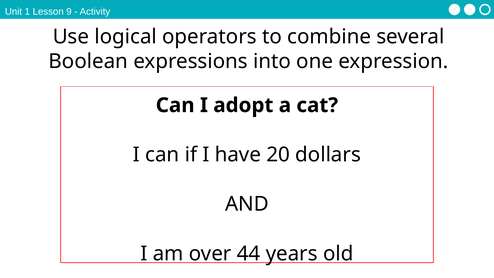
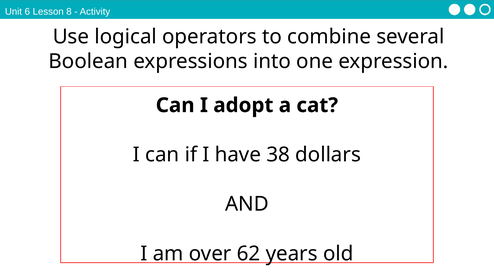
1: 1 -> 6
9: 9 -> 8
20: 20 -> 38
44: 44 -> 62
